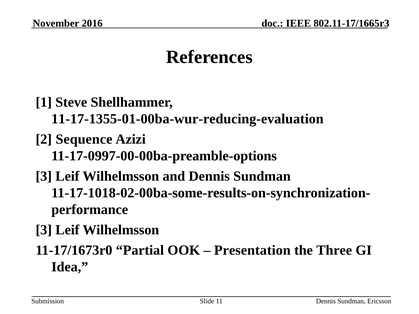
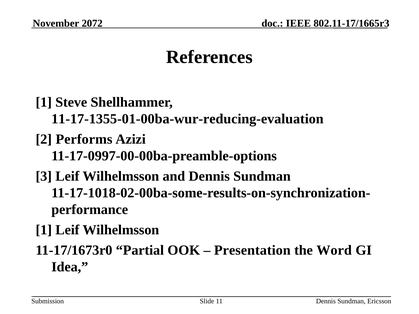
2016: 2016 -> 2072
Sequence: Sequence -> Performs
3 at (44, 230): 3 -> 1
Three: Three -> Word
